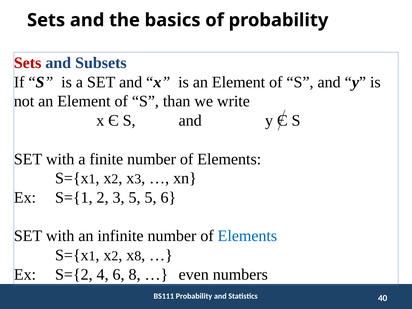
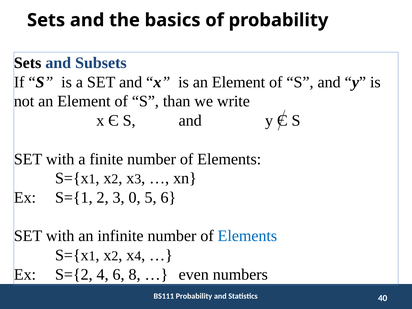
Sets at (28, 63) colour: red -> black
3 5: 5 -> 0
x 8: 8 -> 4
